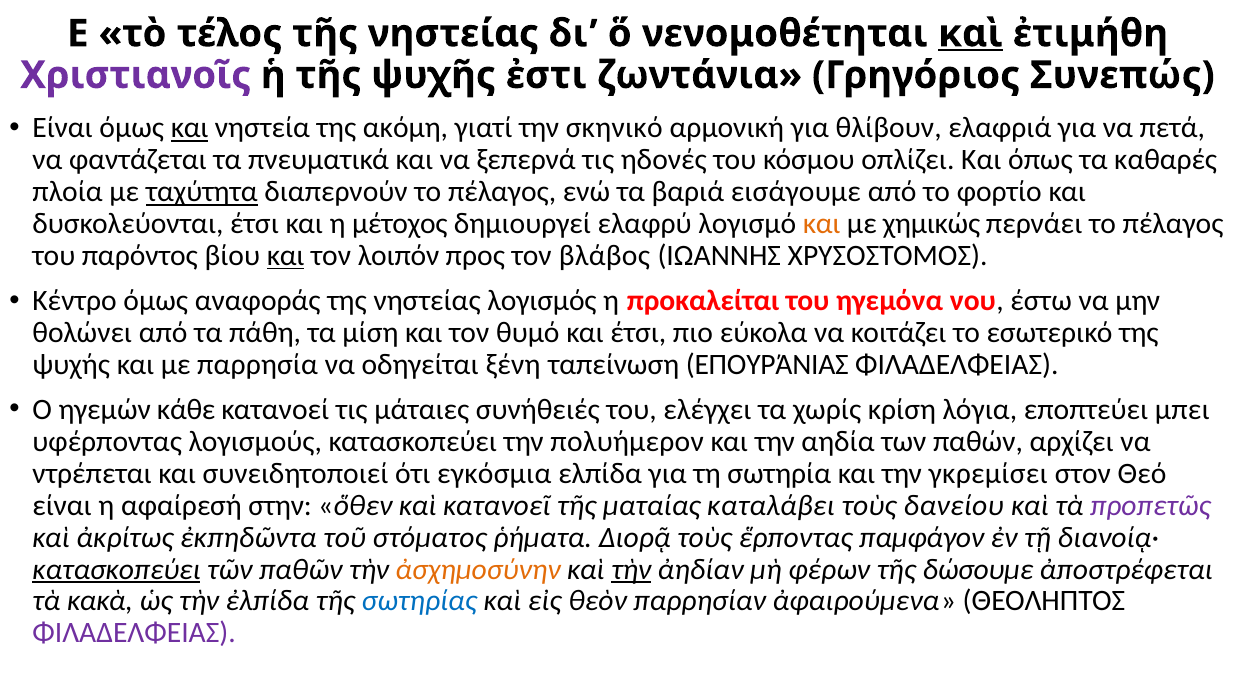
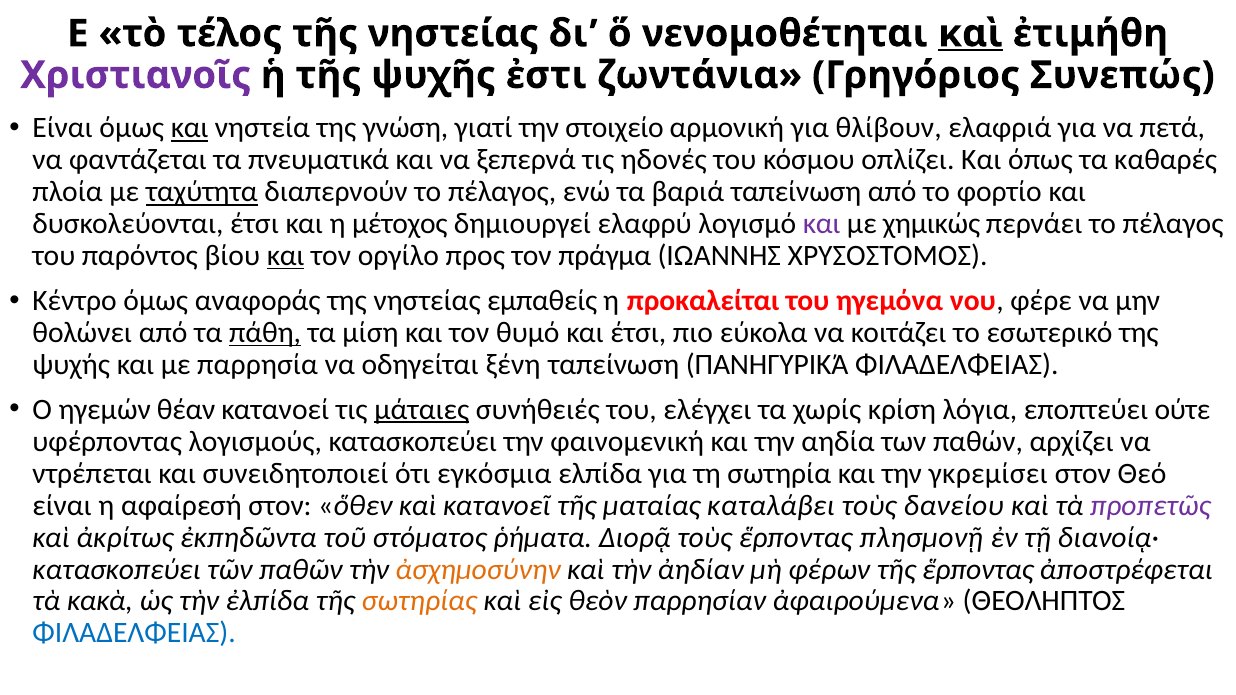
ακόμη: ακόμη -> γνώση
σκηνικό: σκηνικό -> στοιχείο
βαριά εισάγουμε: εισάγουμε -> ταπείνωση
και at (822, 224) colour: orange -> purple
λοιπόν: λοιπόν -> οργίλο
βλάβος: βλάβος -> πράγμα
λογισμός: λογισμός -> εμπαθείς
έστω: έστω -> φέρε
πάθη underline: none -> present
ΕΠΟΥΡΆΝΙΑΣ: ΕΠΟΥΡΆΝΙΑΣ -> ΠΑΝΗΓΥΡΙΚΆ
κάθε: κάθε -> θέαν
μάταιες underline: none -> present
μπει: μπει -> ούτε
πολυήμερον: πολυήμερον -> φαινομενική
αφαίρεσή στην: στην -> στον
παμφάγον: παμφάγον -> πλησμονῇ
κατασκοπεύει at (117, 569) underline: present -> none
τὴν at (631, 569) underline: present -> none
τῆς δώσουμε: δώσουμε -> ἕρποντας
σωτηρίας colour: blue -> orange
ΦΙΛΑΔΕΛΦΕΙΑΣ at (134, 633) colour: purple -> blue
